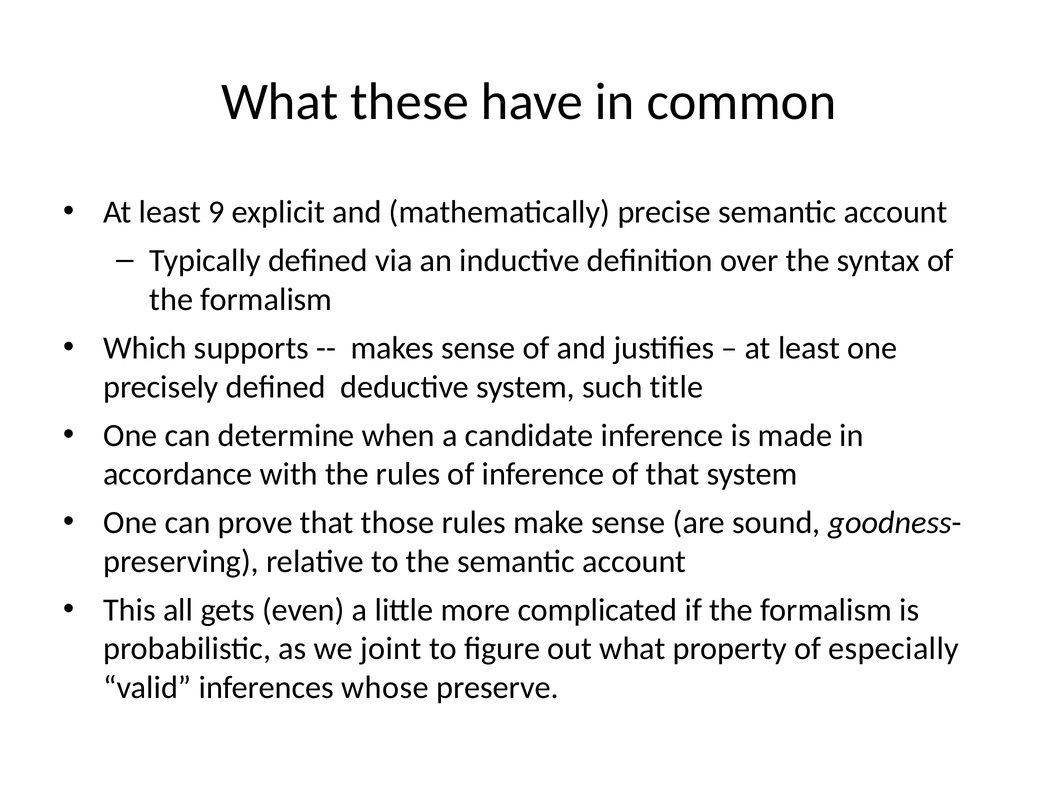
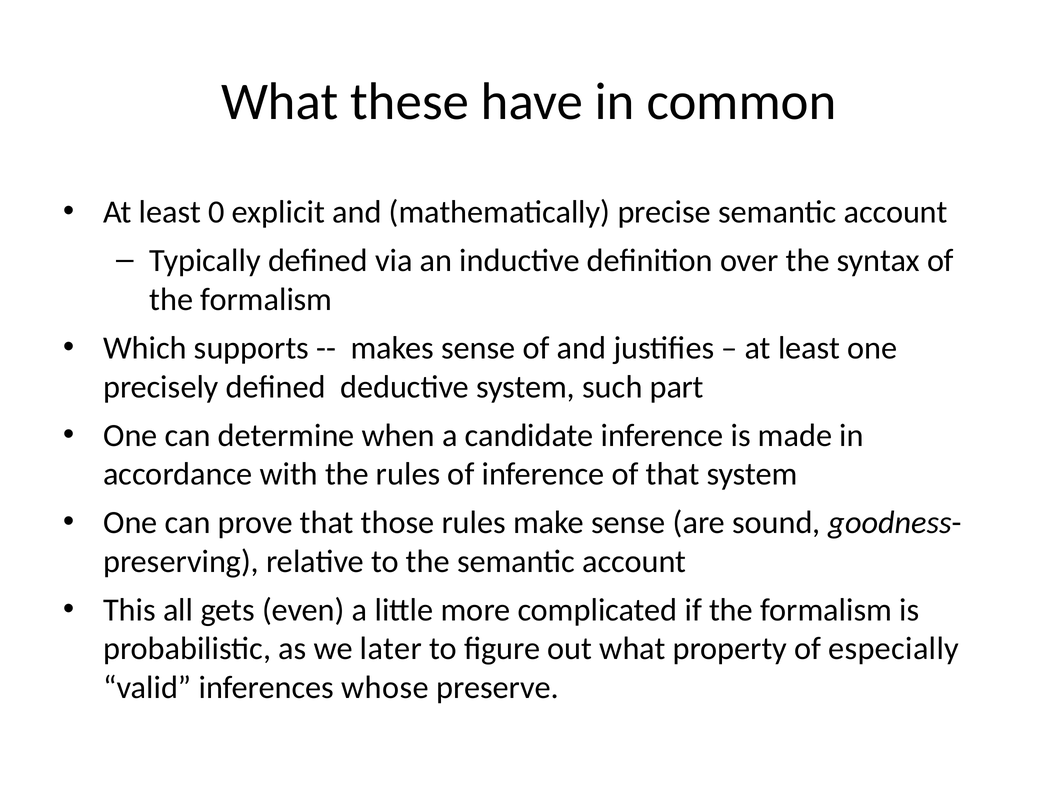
9: 9 -> 0
title: title -> part
joint: joint -> later
